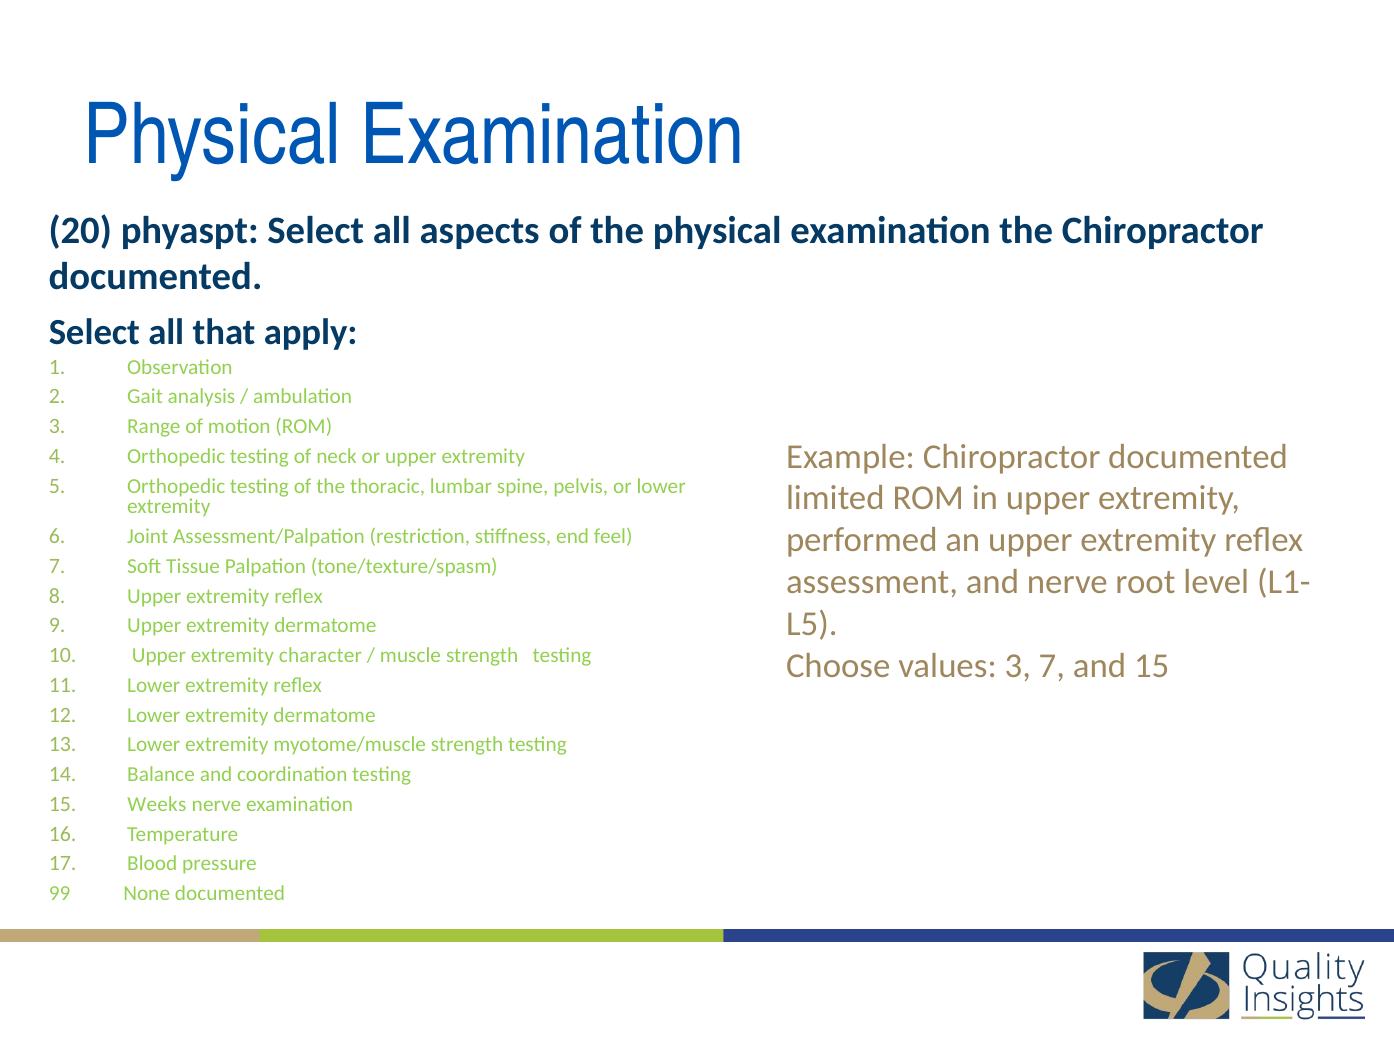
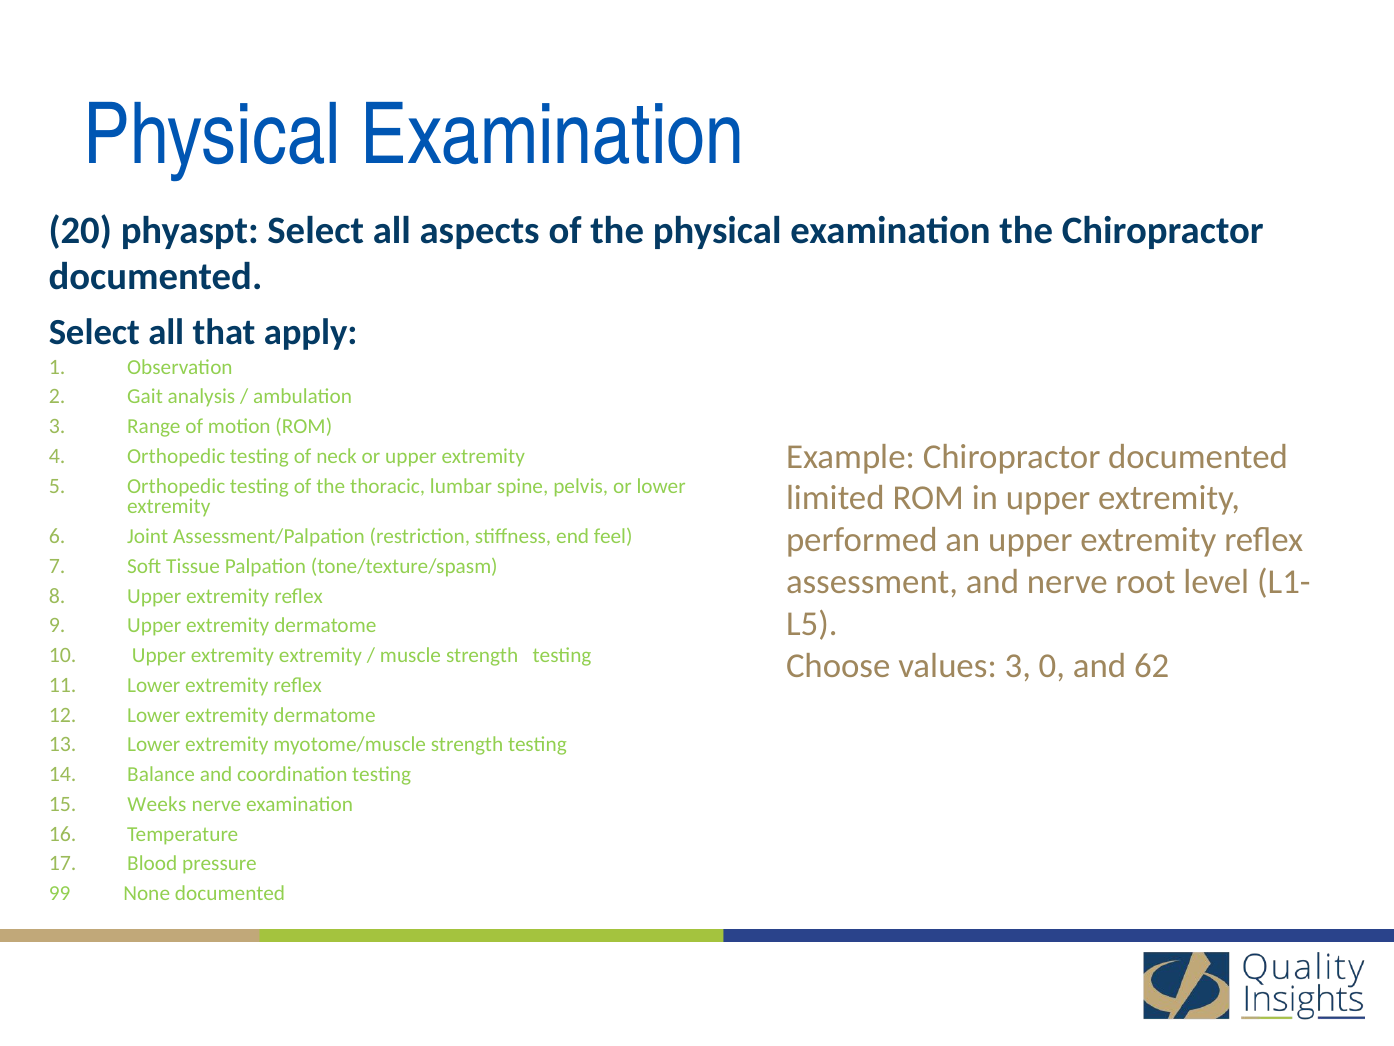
extremity character: character -> extremity
3 7: 7 -> 0
and 15: 15 -> 62
